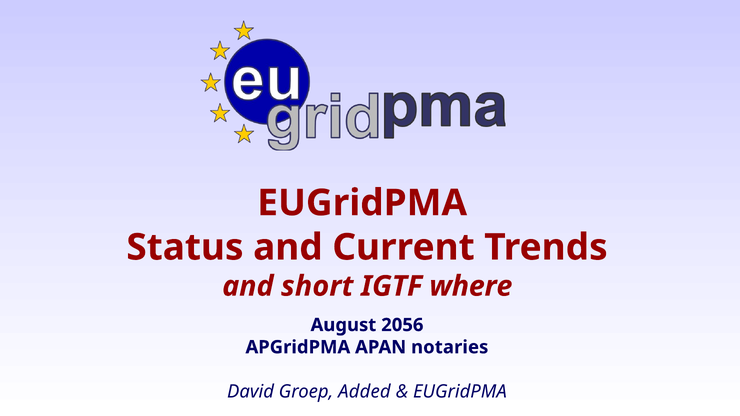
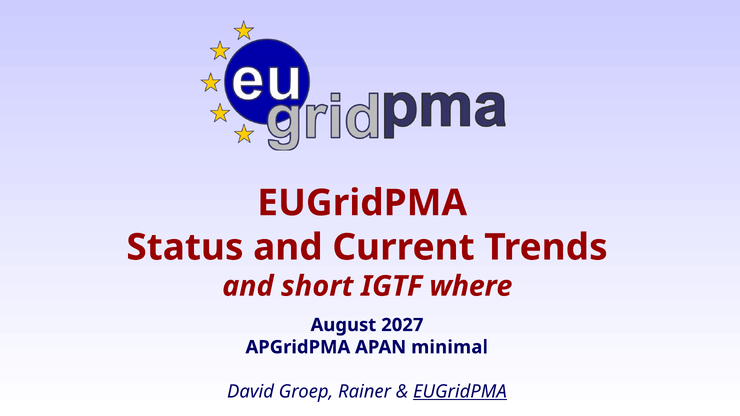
2056: 2056 -> 2027
notaries: notaries -> minimal
Added: Added -> Rainer
EUGridPMA at (460, 392) underline: none -> present
